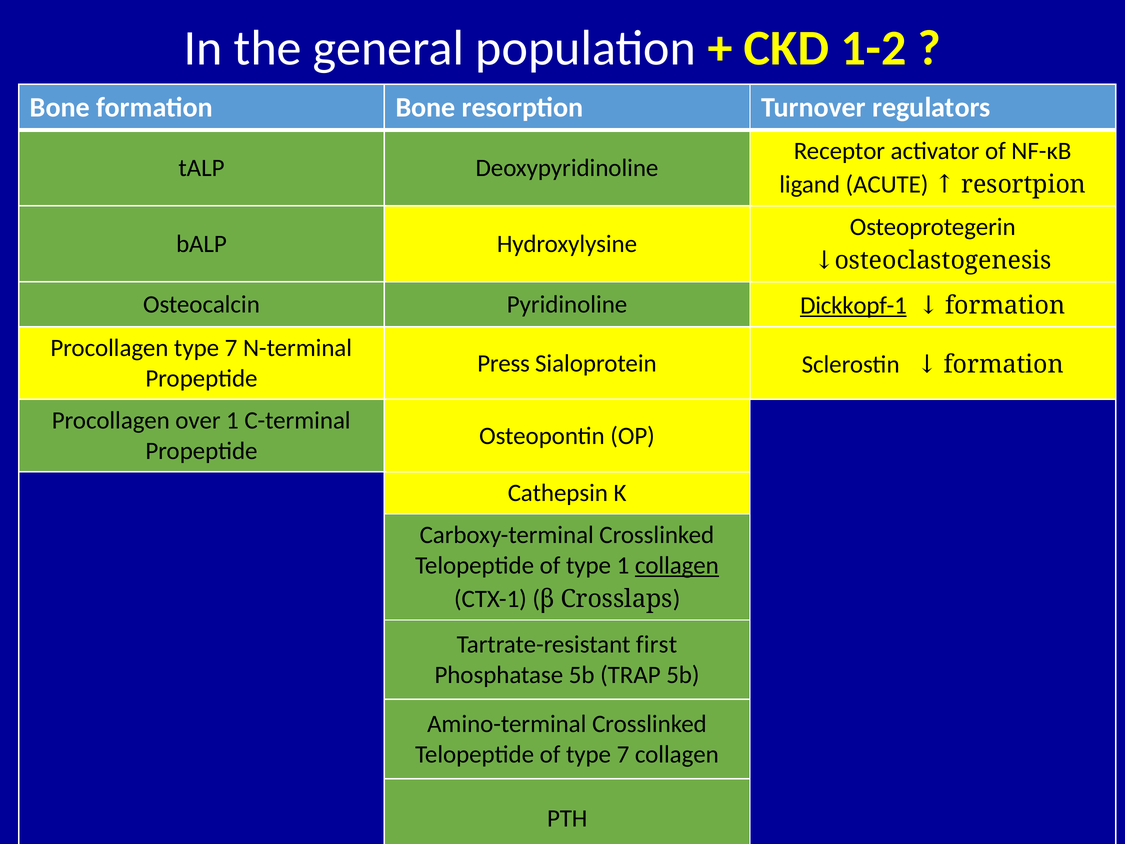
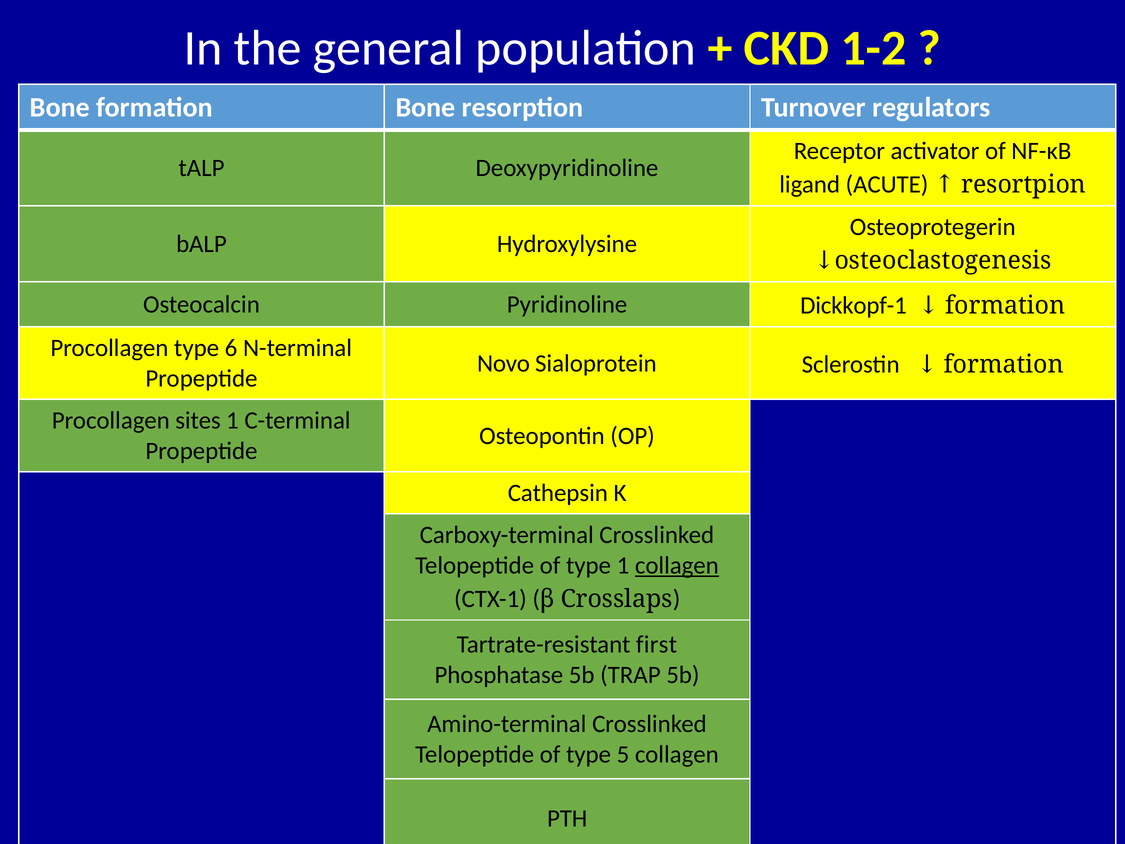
Dickkopf-1 underline: present -> none
Procollagen type 7: 7 -> 6
Press: Press -> Novo
over: over -> sites
of type 7: 7 -> 5
